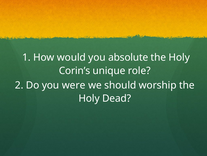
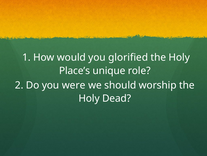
absolute: absolute -> glorified
Corin’s: Corin’s -> Place’s
